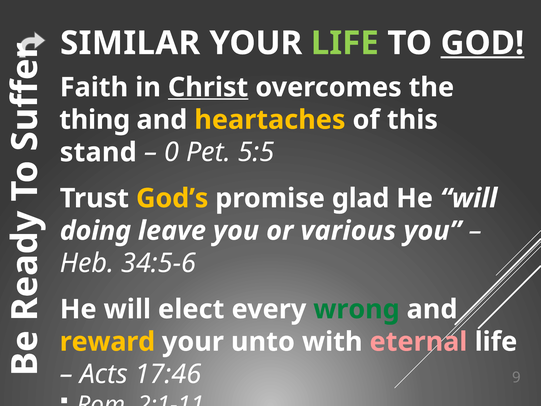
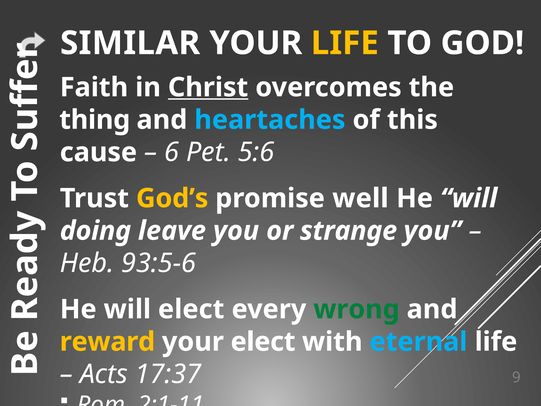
LIFE at (345, 43) colour: light green -> yellow
GOD underline: present -> none
heartaches colour: yellow -> light blue
stand: stand -> cause
0: 0 -> 6
5:5: 5:5 -> 5:6
glad: glad -> well
various: various -> strange
34:5-6: 34:5-6 -> 93:5-6
your unto: unto -> elect
eternal colour: pink -> light blue
17:46: 17:46 -> 17:37
